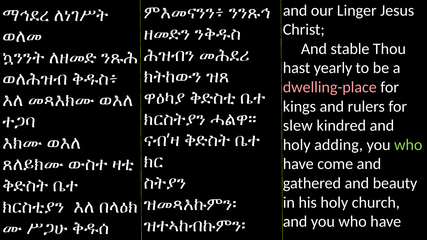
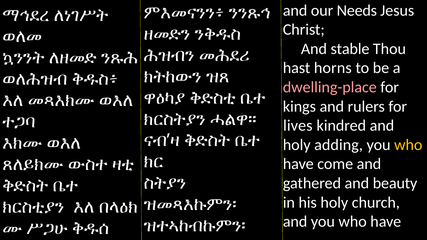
Linger: Linger -> Needs
yearly: yearly -> horns
slew: slew -> lives
who at (408, 145) colour: light green -> yellow
